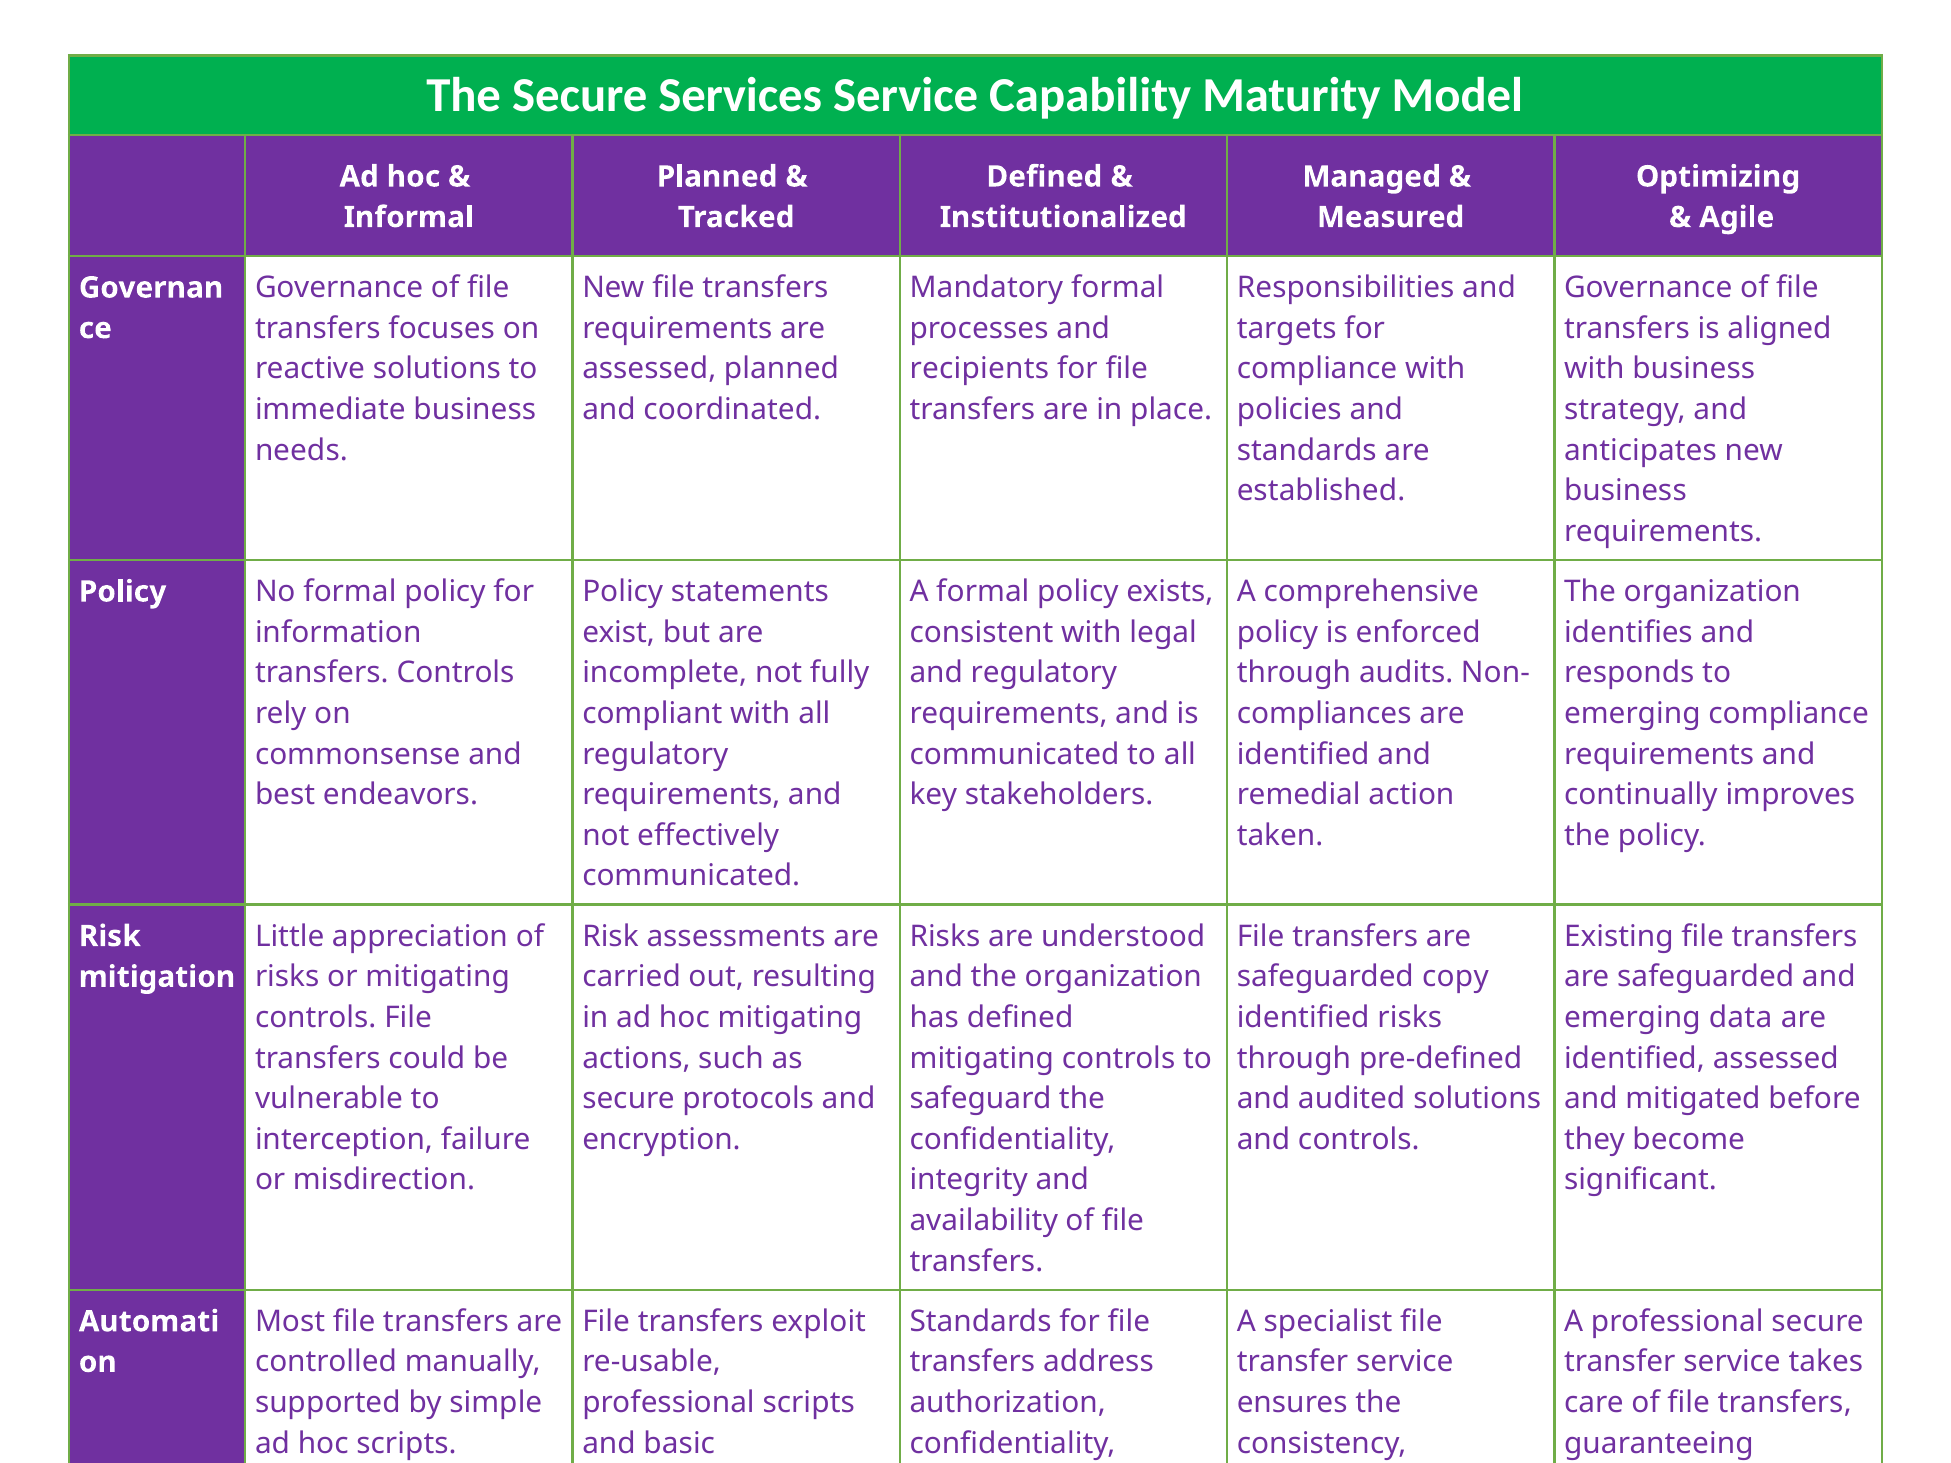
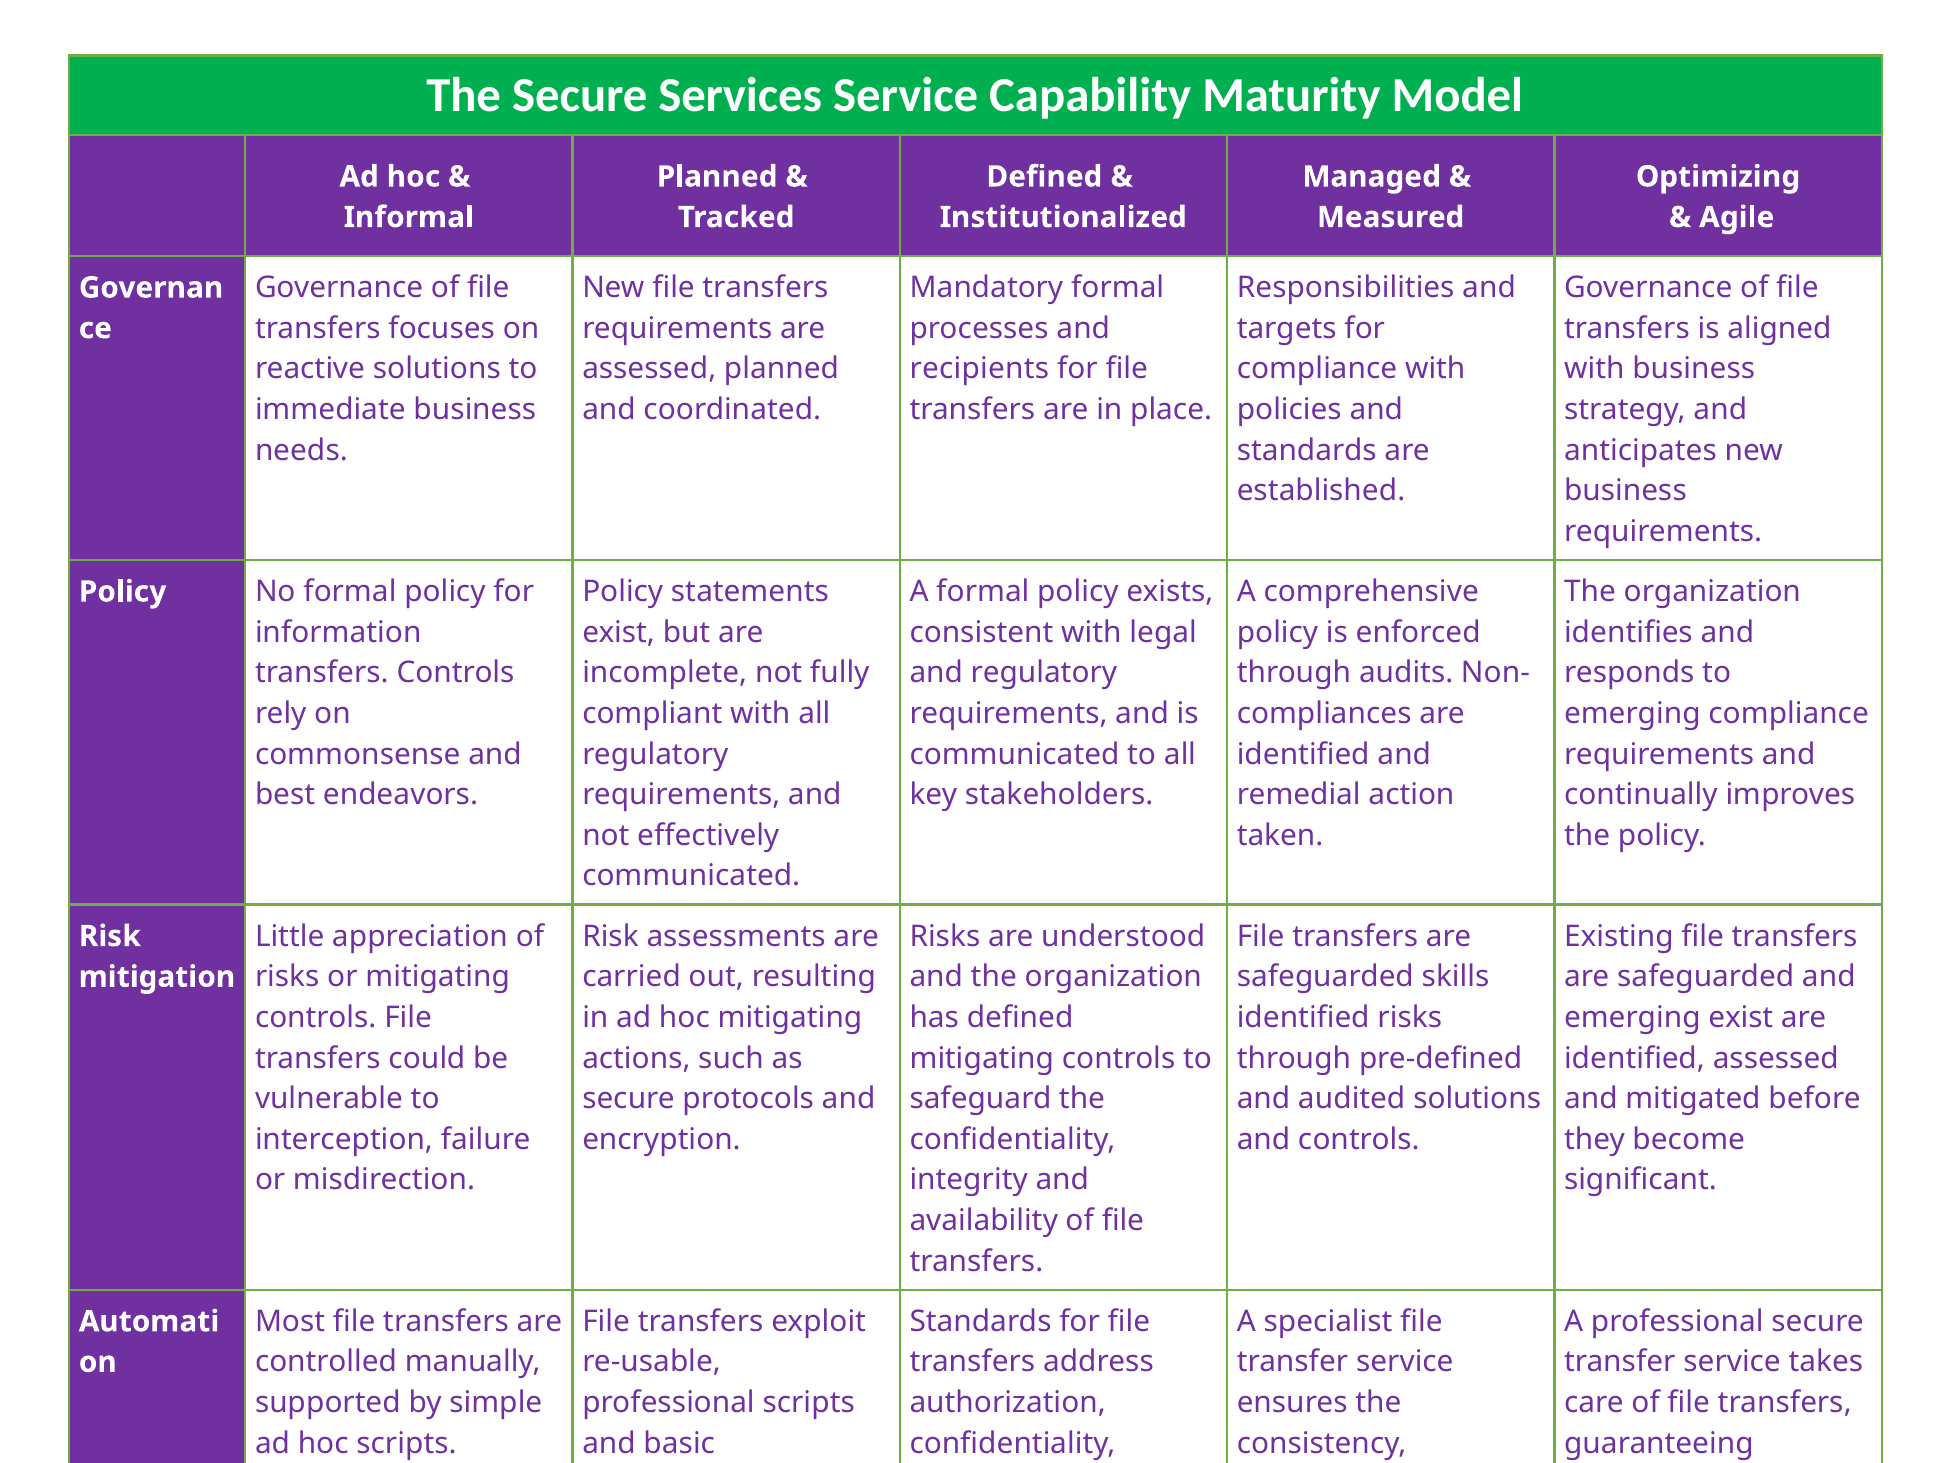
copy: copy -> skills
emerging data: data -> exist
